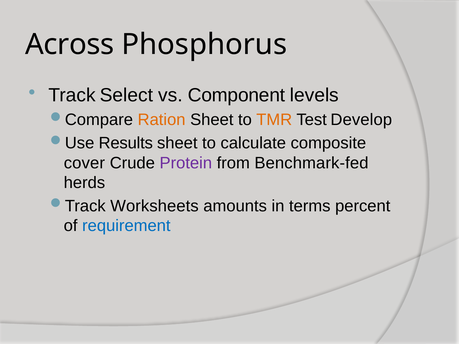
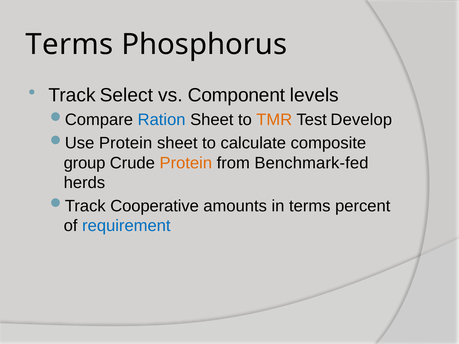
Across at (70, 45): Across -> Terms
Ration colour: orange -> blue
Results at (126, 143): Results -> Protein
cover: cover -> group
Protein at (186, 163) colour: purple -> orange
Worksheets: Worksheets -> Cooperative
